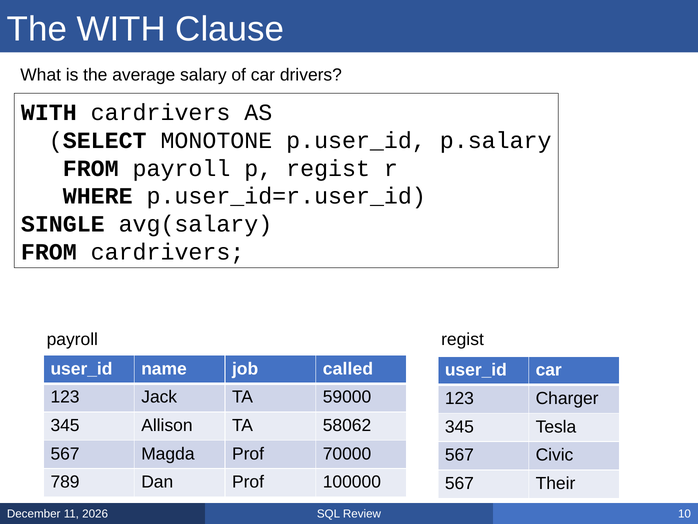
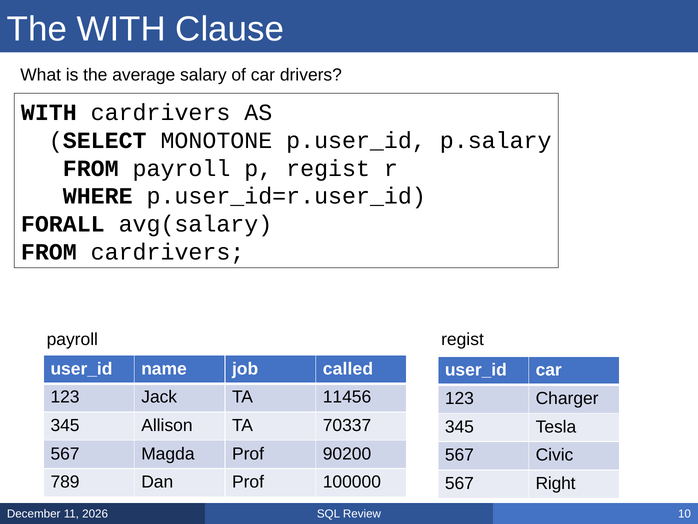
SINGLE: SINGLE -> FORALL
59000: 59000 -> 11456
58062: 58062 -> 70337
70000: 70000 -> 90200
Their: Their -> Right
